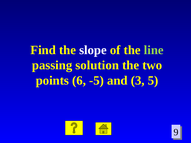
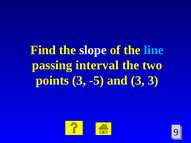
line colour: light green -> light blue
solution: solution -> interval
points 6: 6 -> 3
3 5: 5 -> 3
